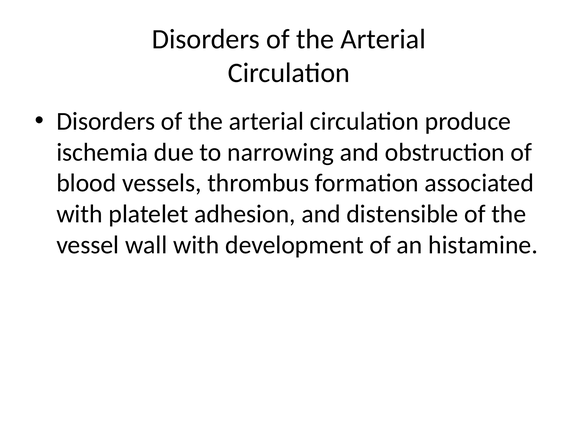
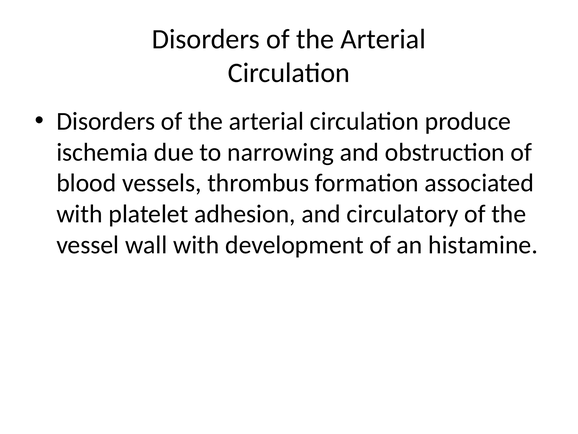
distensible: distensible -> circulatory
